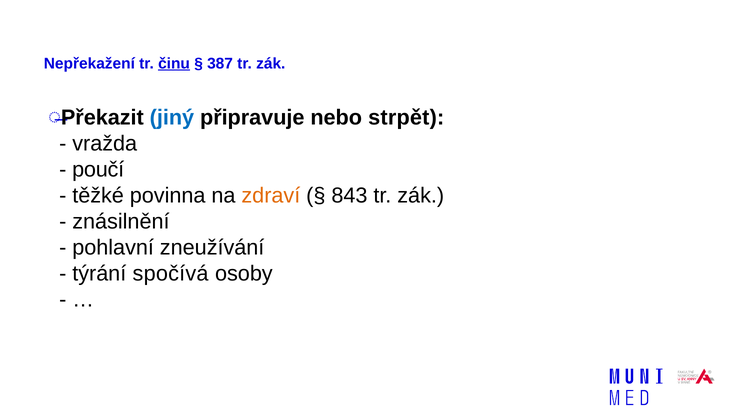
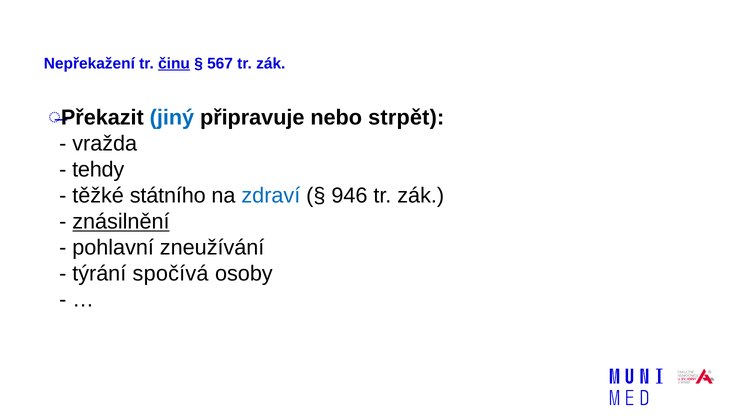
387: 387 -> 567
poučí: poučí -> tehdy
povinna: povinna -> státního
zdraví colour: orange -> blue
843: 843 -> 946
znásilnění underline: none -> present
